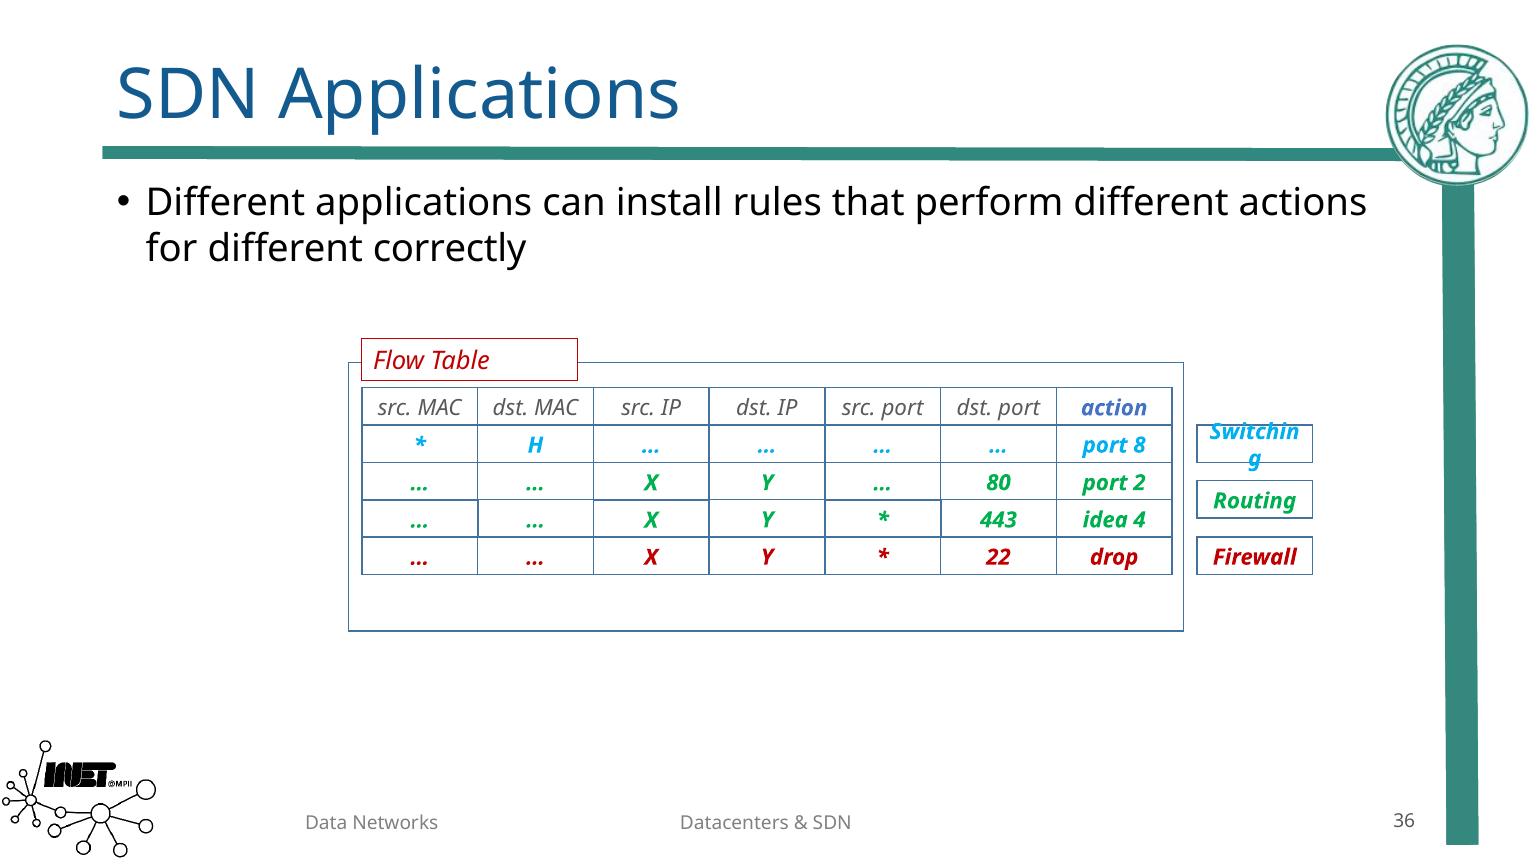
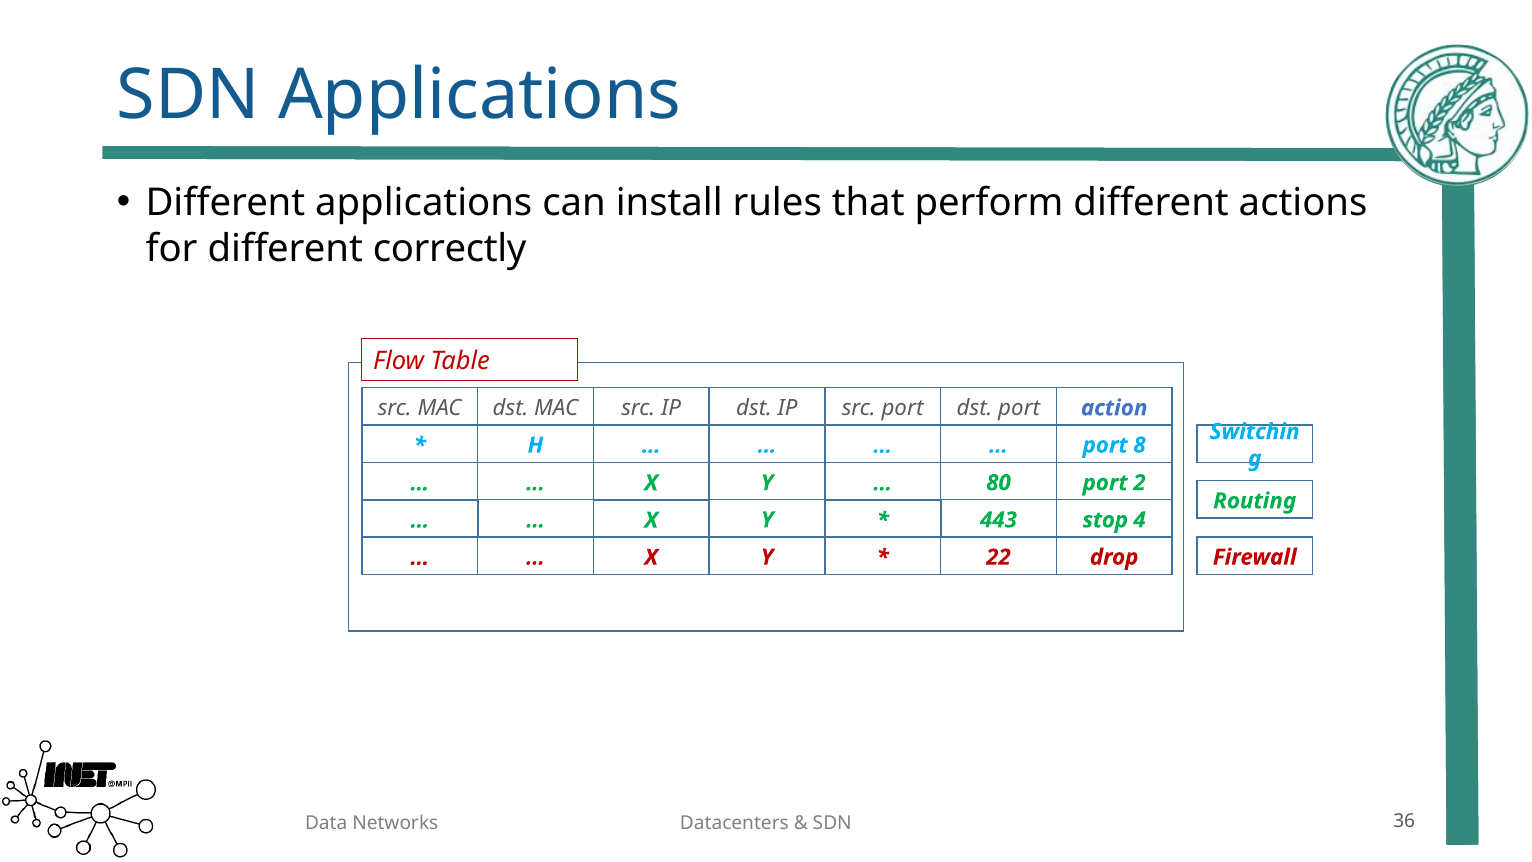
idea: idea -> stop
